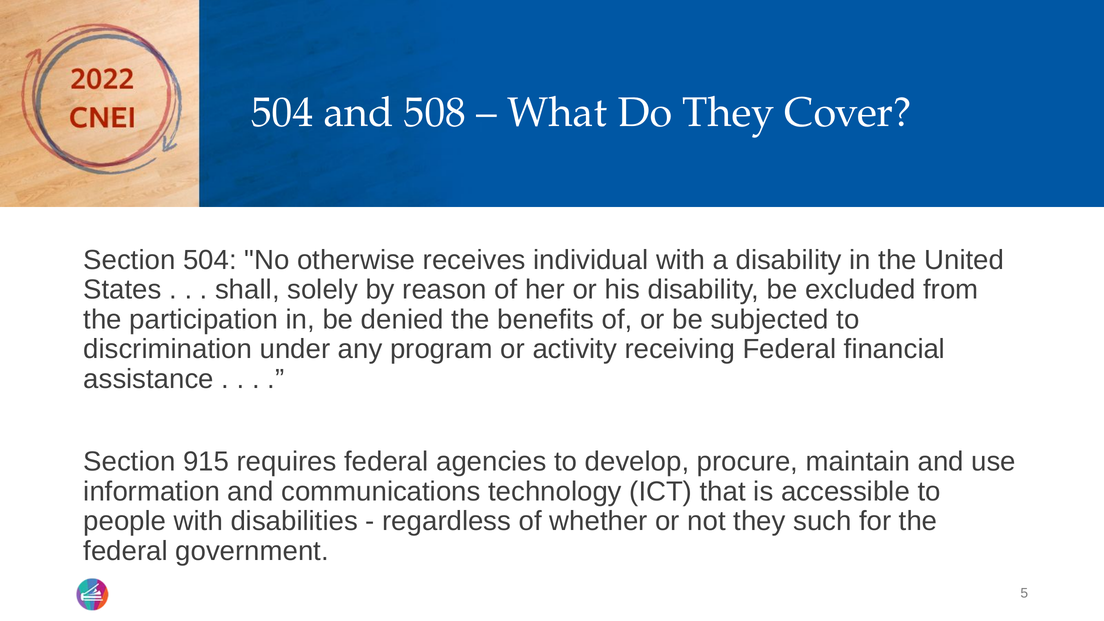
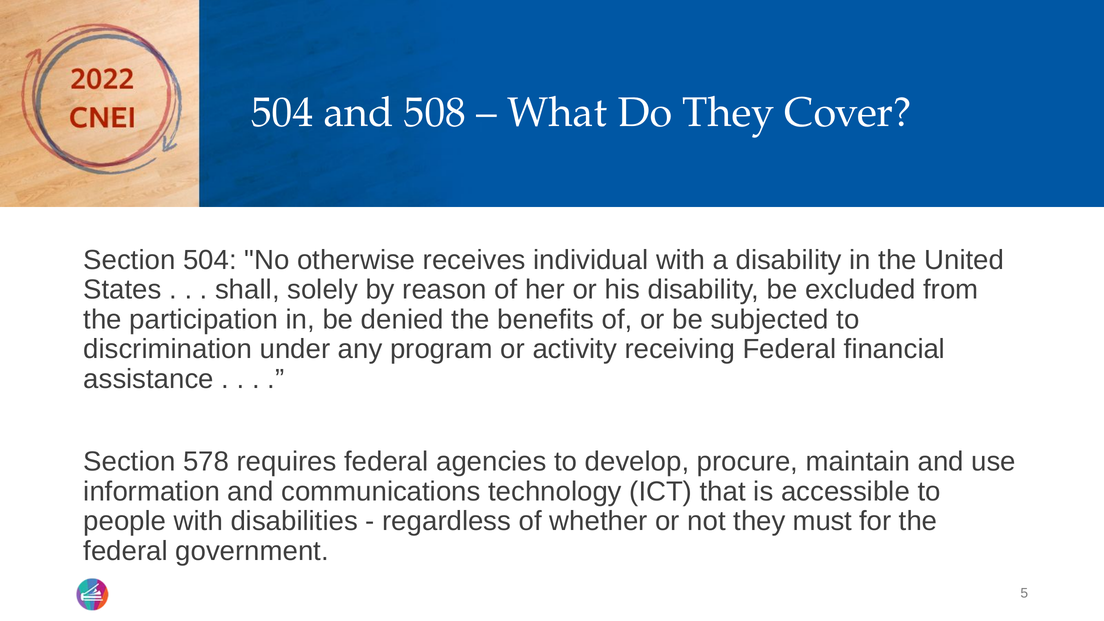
915: 915 -> 578
such: such -> must
